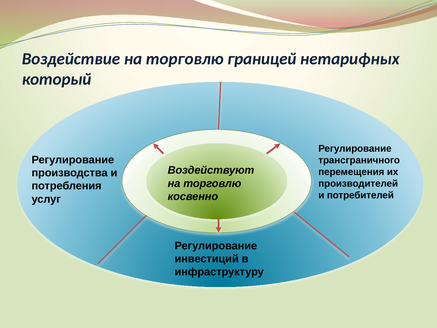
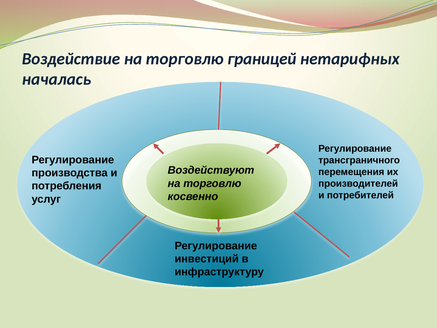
который: который -> началась
